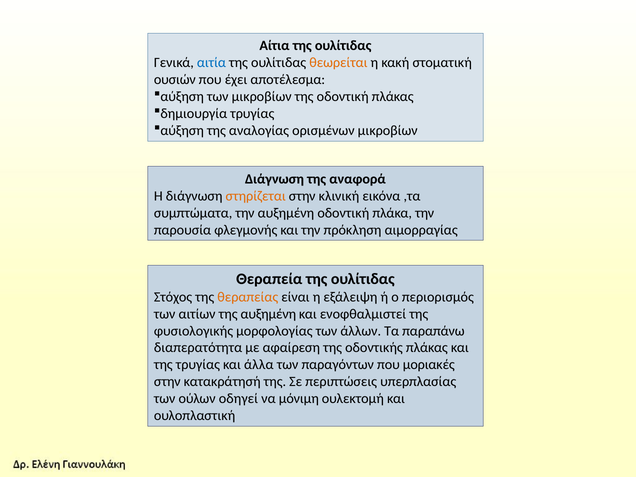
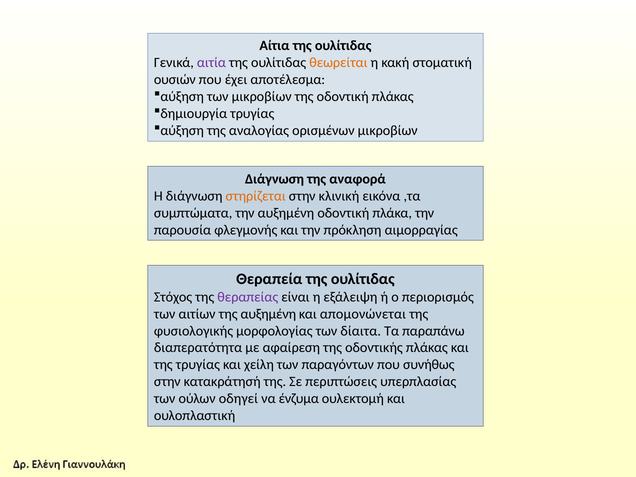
αιτία colour: blue -> purple
θεραπείας colour: orange -> purple
ενοφθαλμιστεί: ενοφθαλμιστεί -> απομονώνεται
άλλων: άλλων -> δίαιτα
άλλα: άλλα -> χείλη
μοριακές: μοριακές -> συνήθως
μόνιμη: μόνιμη -> ένζυμα
